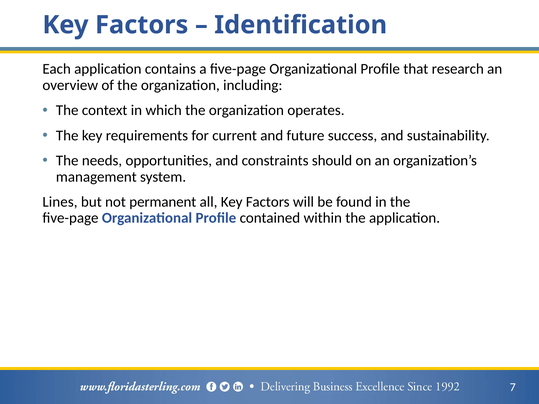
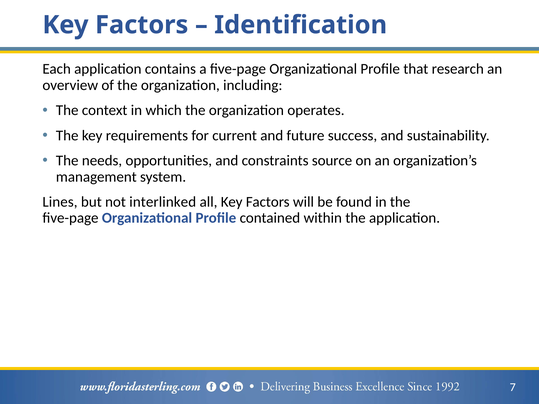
should: should -> source
permanent: permanent -> interlinked
